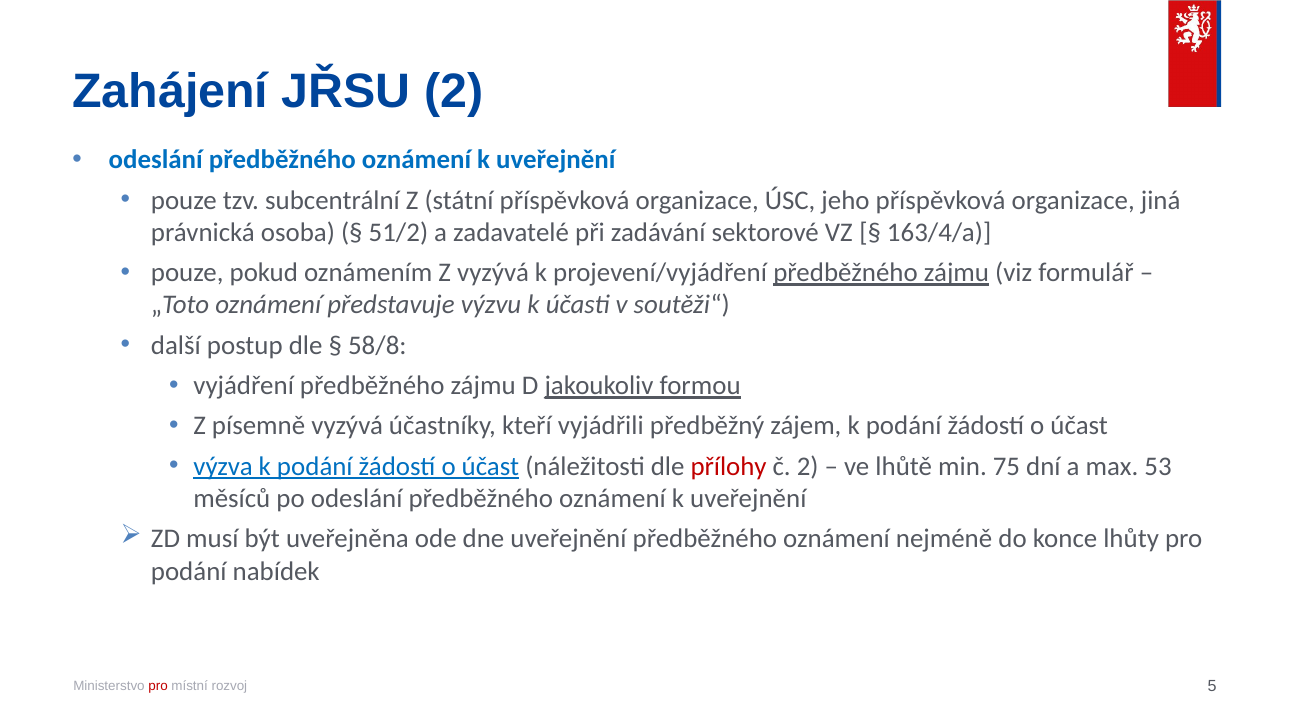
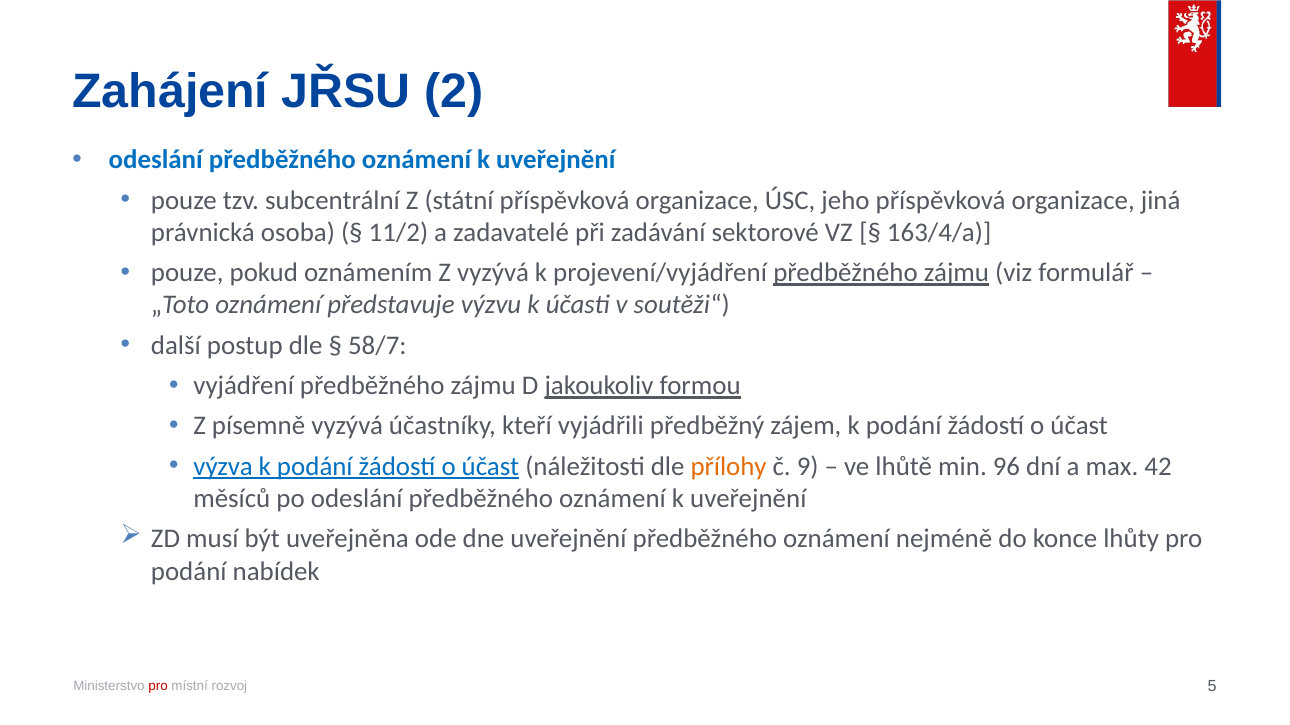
51/2: 51/2 -> 11/2
58/8: 58/8 -> 58/7
přílohy colour: red -> orange
č 2: 2 -> 9
75: 75 -> 96
53: 53 -> 42
